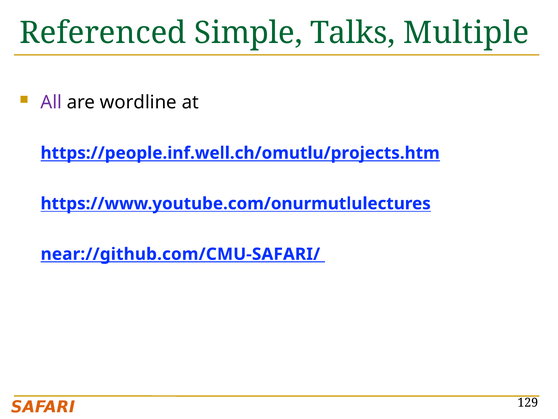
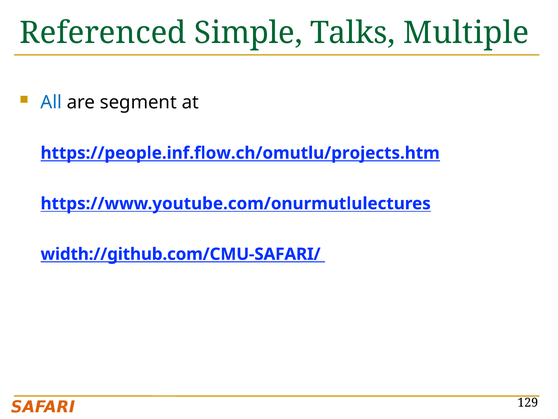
All colour: purple -> blue
wordline: wordline -> segment
https://people.inf.well.ch/omutlu/projects.htm: https://people.inf.well.ch/omutlu/projects.htm -> https://people.inf.flow.ch/omutlu/projects.htm
near://github.com/CMU-SAFARI/: near://github.com/CMU-SAFARI/ -> width://github.com/CMU-SAFARI/
